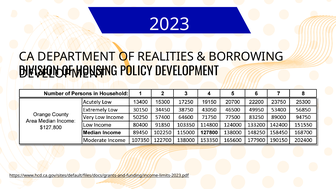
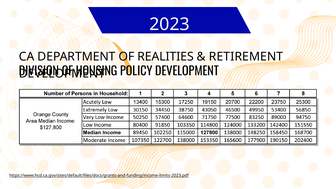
BORROWING: BORROWING -> RETIREMENT
